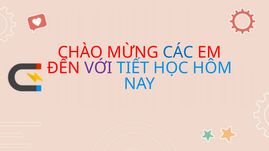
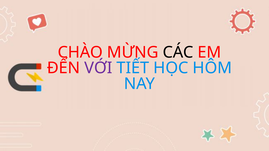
CÁC colour: blue -> black
